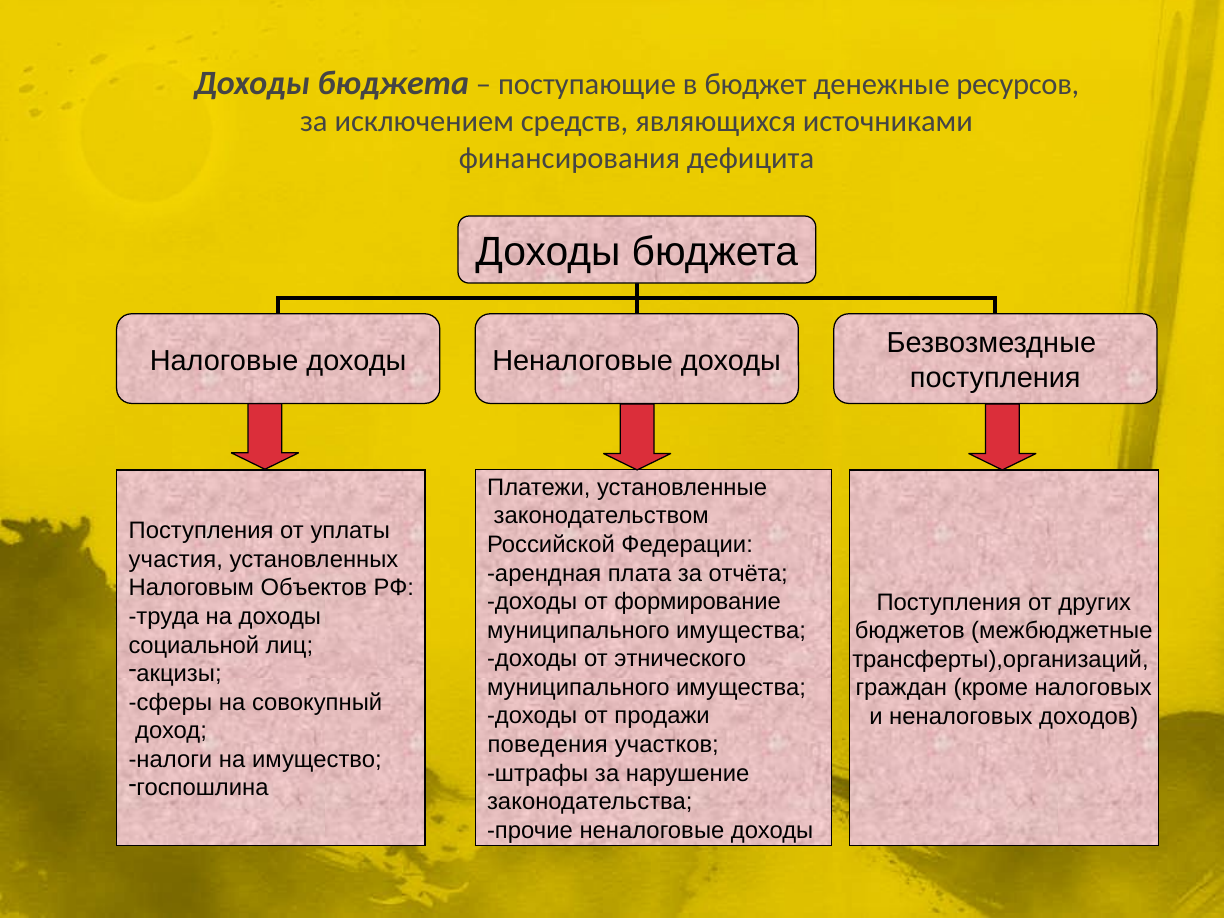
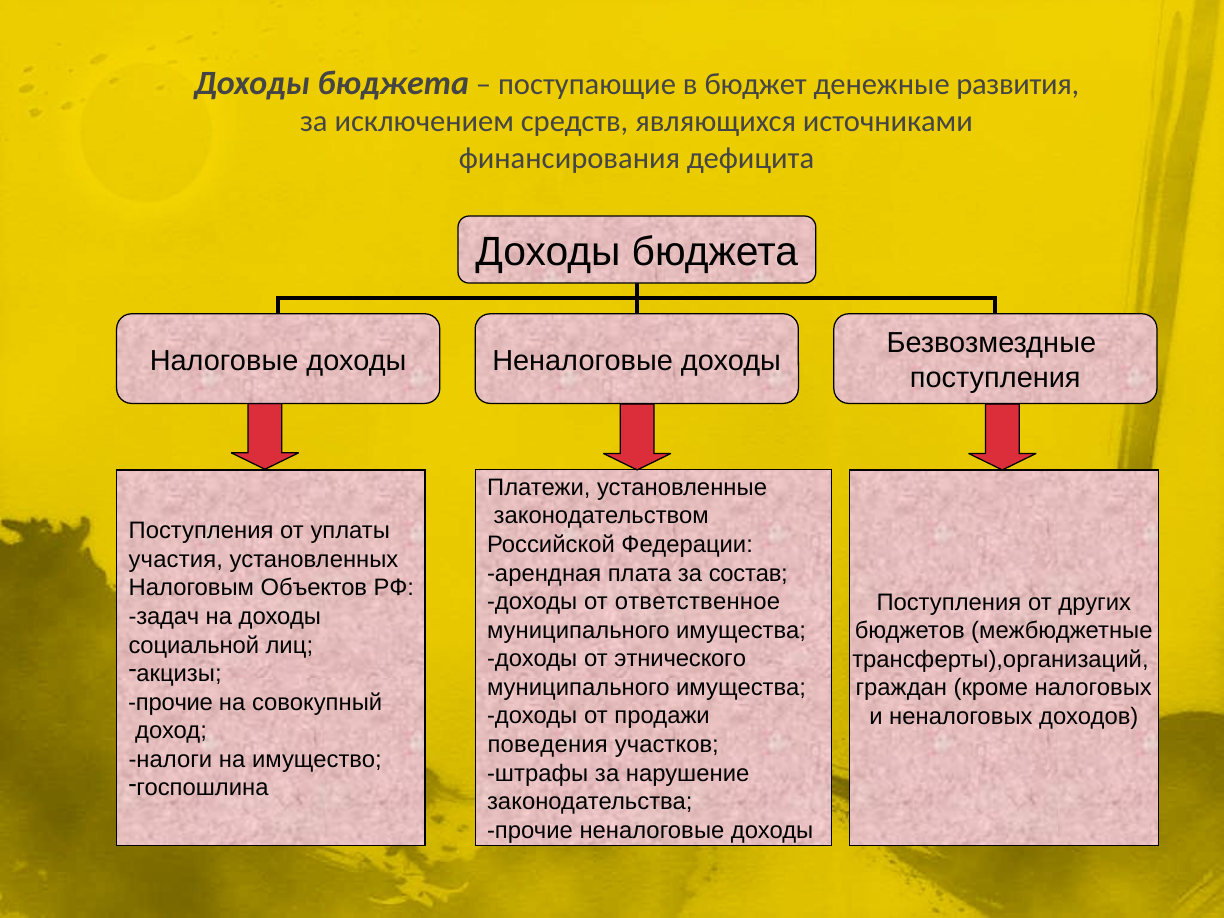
ресурсов: ресурсов -> развития
отчёта: отчёта -> состав
формирование: формирование -> ответственное
труда: труда -> задач
сферы at (170, 702): сферы -> прочие
